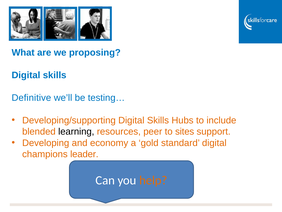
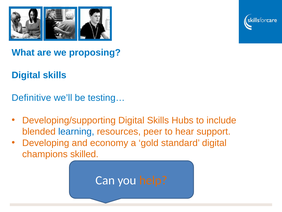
learning colour: black -> blue
sites: sites -> hear
leader: leader -> skilled
